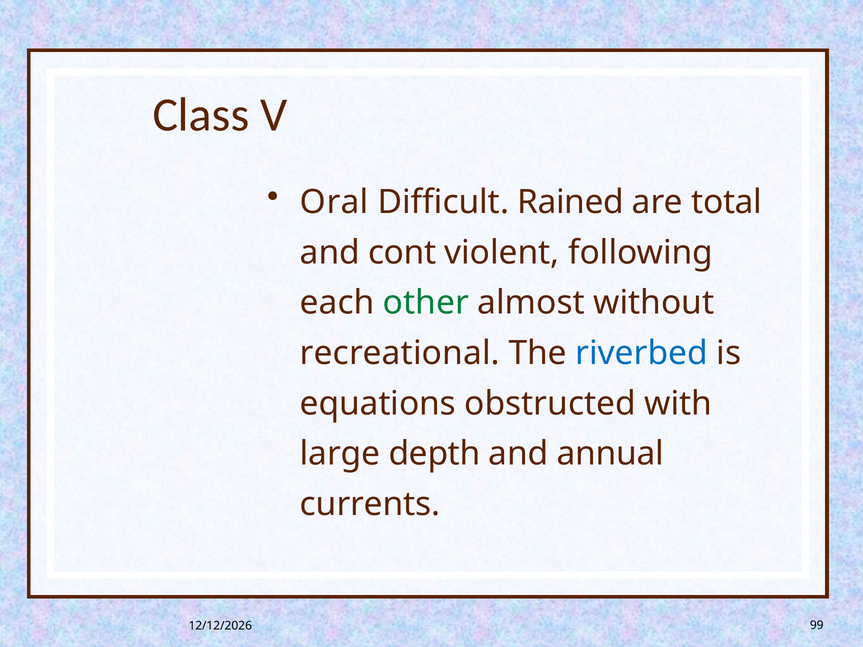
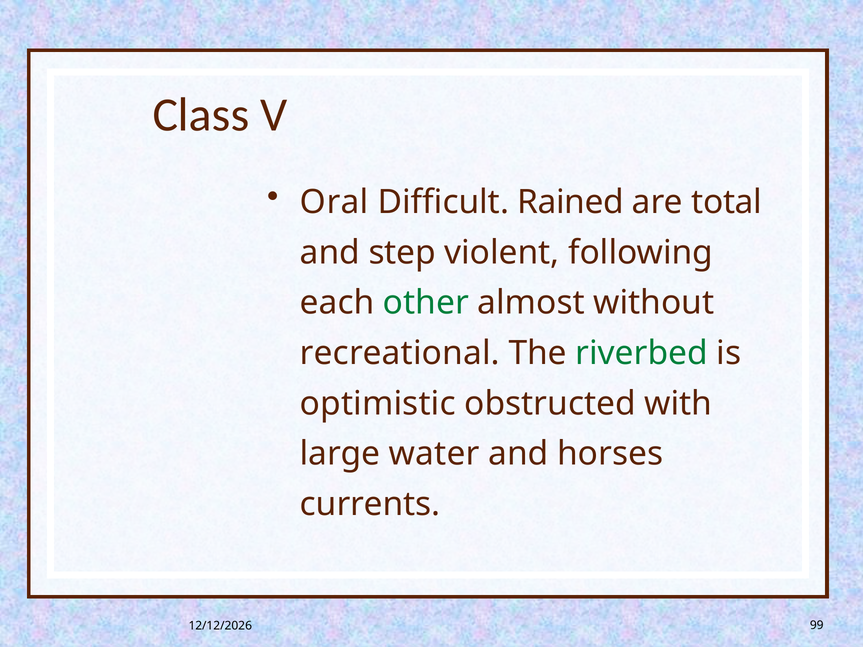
cont: cont -> step
riverbed colour: blue -> green
equations: equations -> optimistic
depth: depth -> water
annual: annual -> horses
